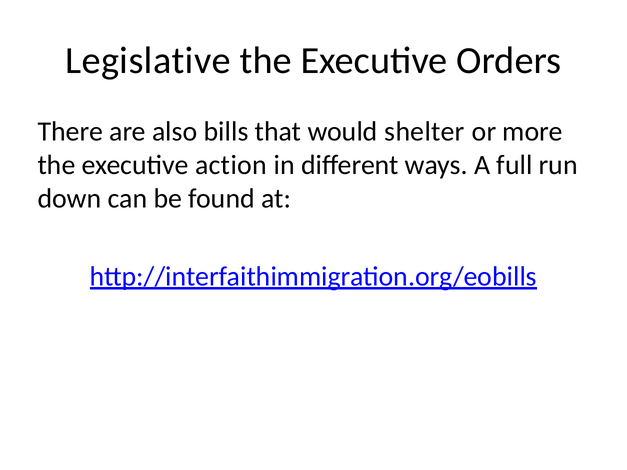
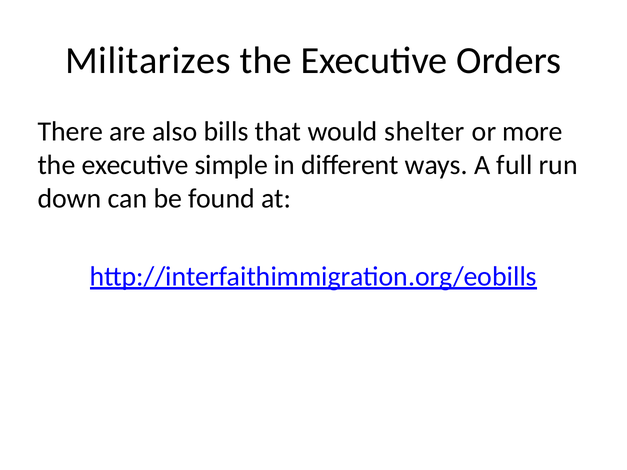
Legislative: Legislative -> Militarizes
action: action -> simple
